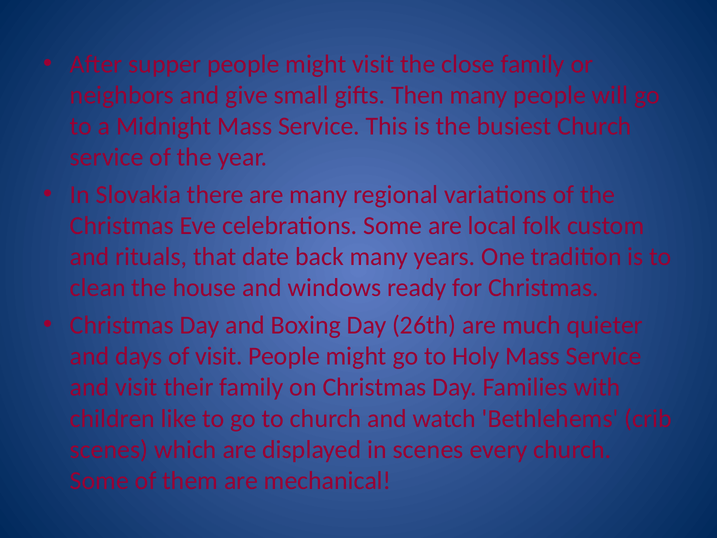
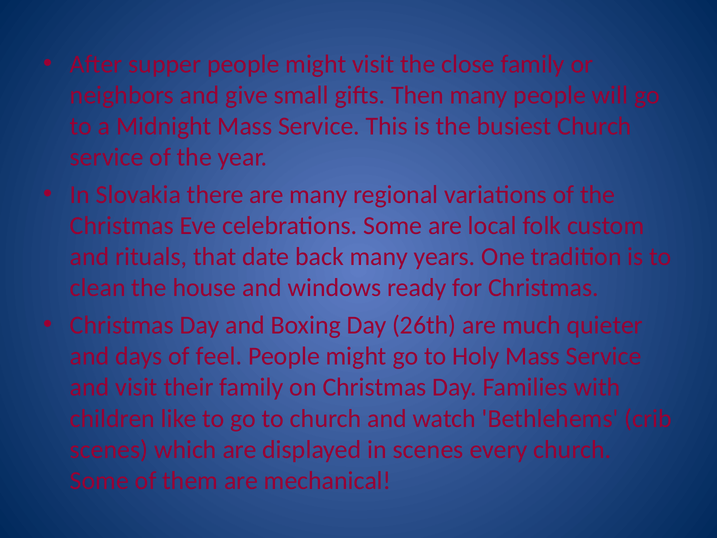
of visit: visit -> feel
